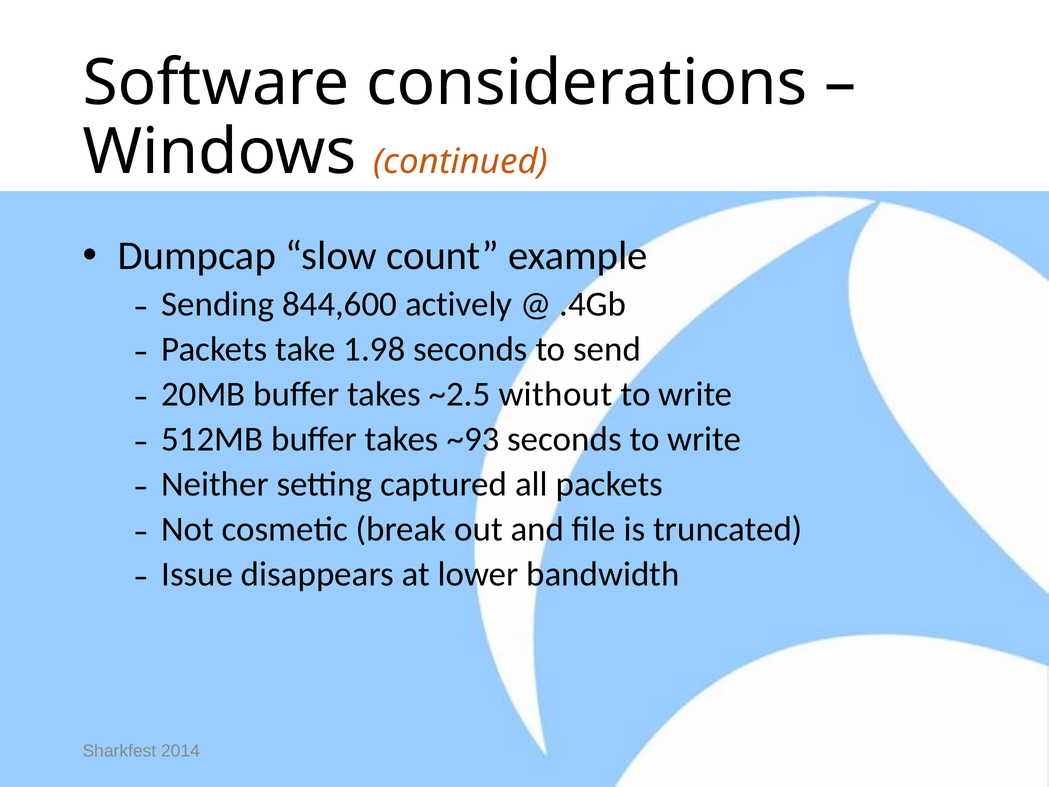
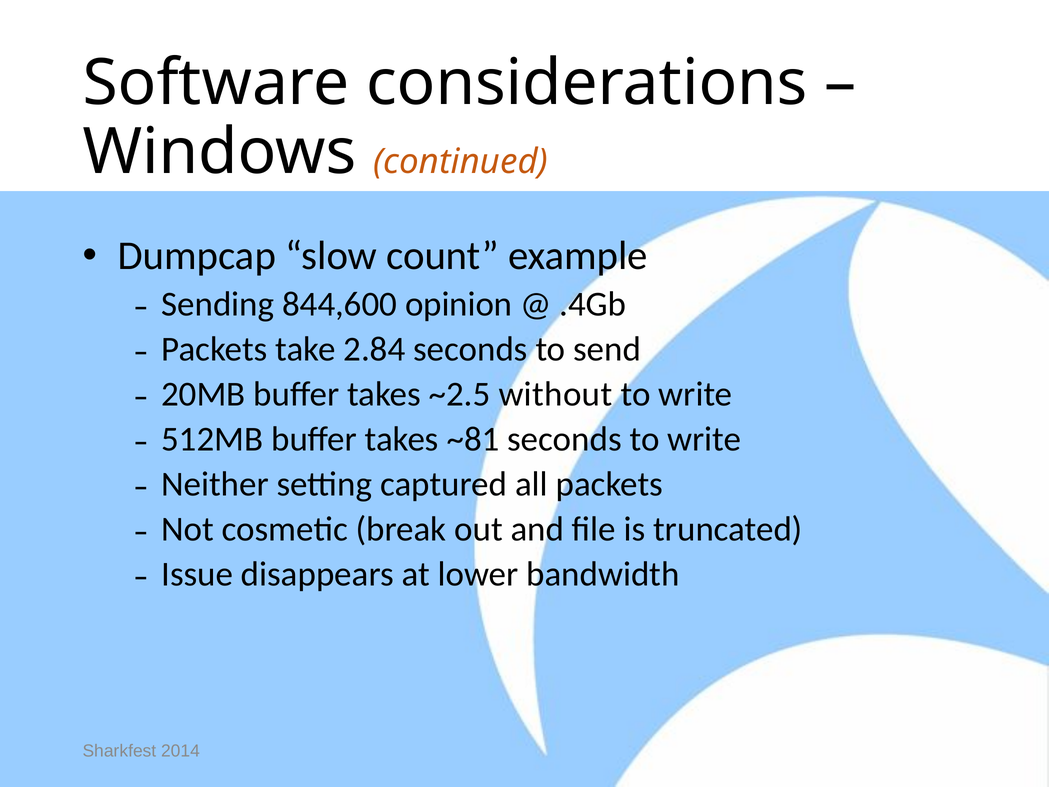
actively: actively -> opinion
1.98: 1.98 -> 2.84
~93: ~93 -> ~81
